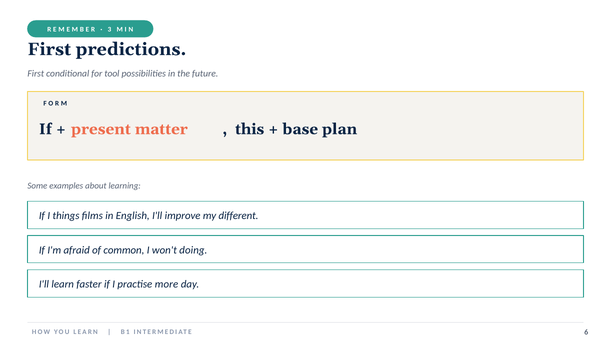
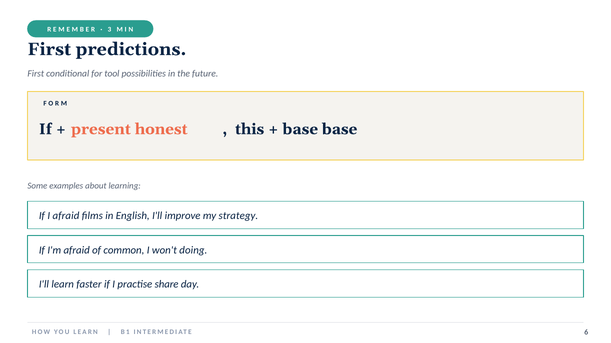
matter: matter -> honest
base plan: plan -> base
I things: things -> afraid
different: different -> strategy
more: more -> share
